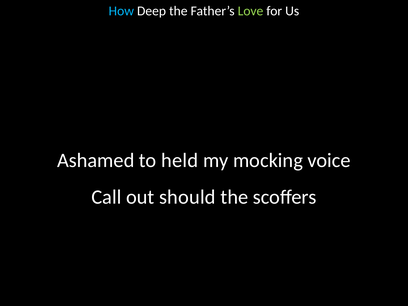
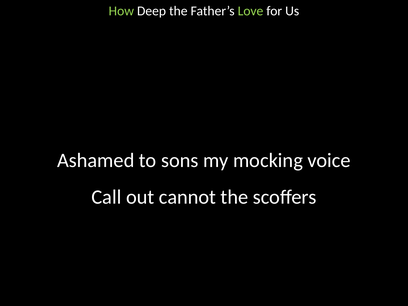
How colour: light blue -> light green
held: held -> sons
should: should -> cannot
